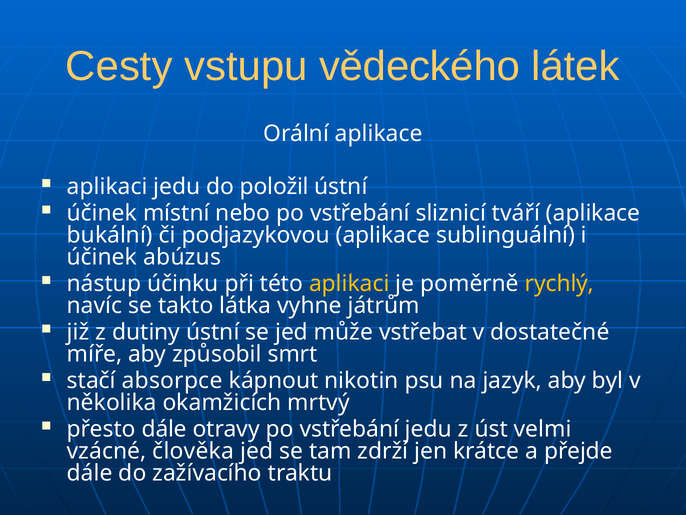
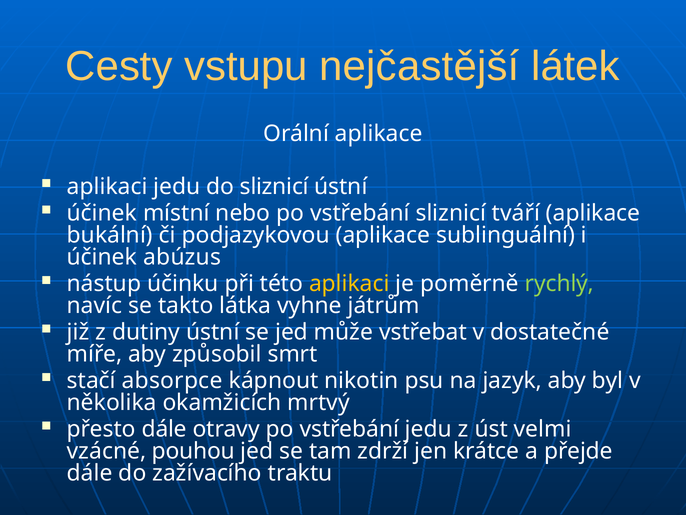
vědeckého: vědeckého -> nejčastější
do položil: položil -> sliznicí
rychlý colour: yellow -> light green
člověka: člověka -> pouhou
